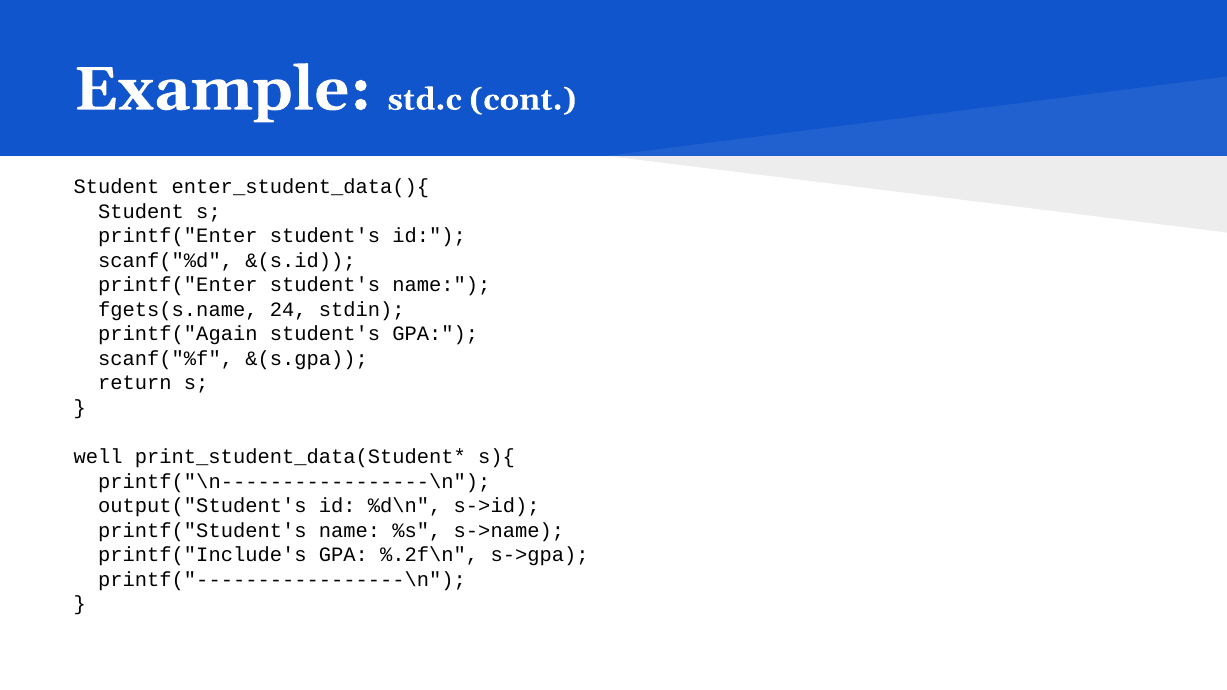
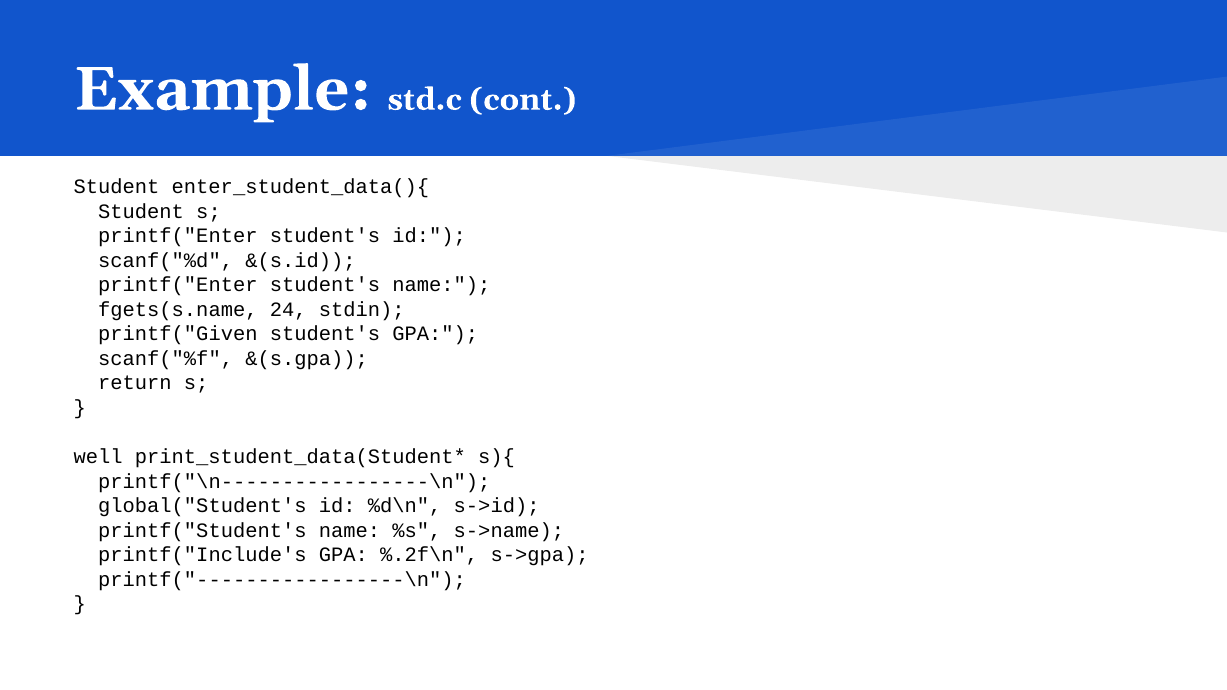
printf("Again: printf("Again -> printf("Given
output("Student's: output("Student's -> global("Student's
